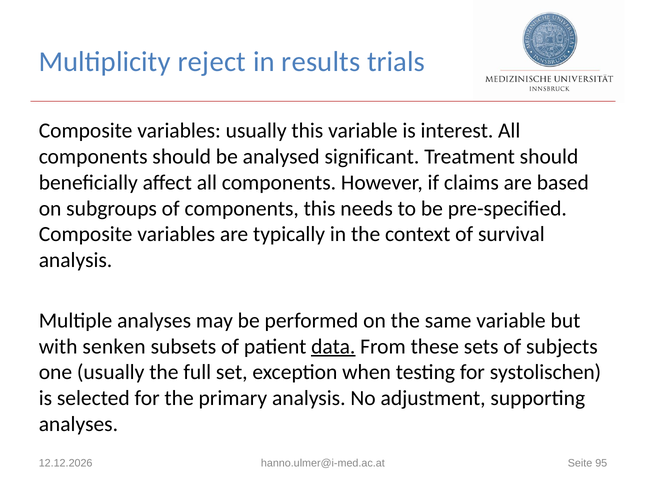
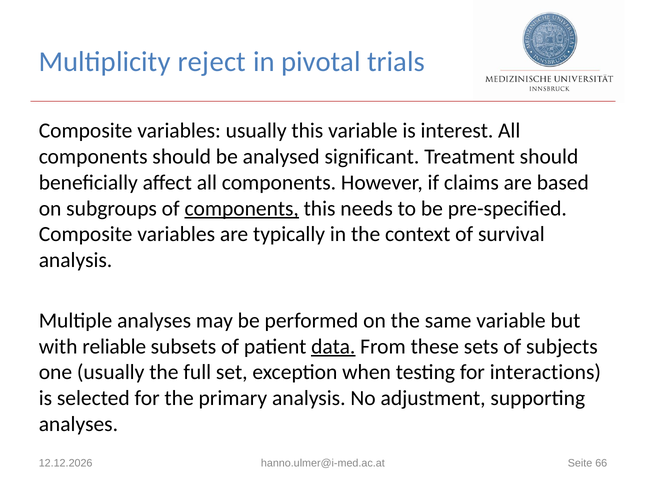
results: results -> pivotal
components at (242, 208) underline: none -> present
senken: senken -> reliable
systolischen: systolischen -> interactions
95: 95 -> 66
